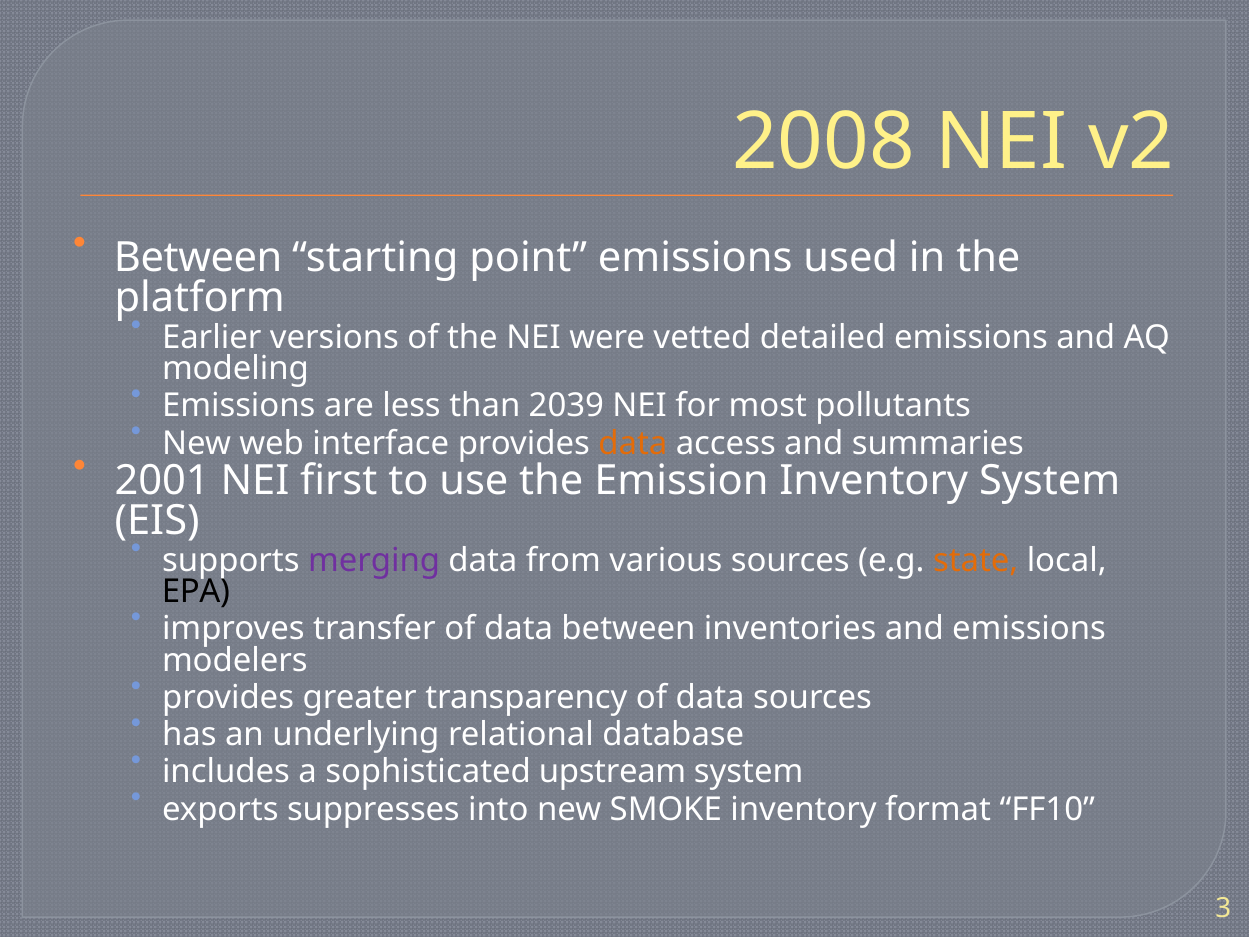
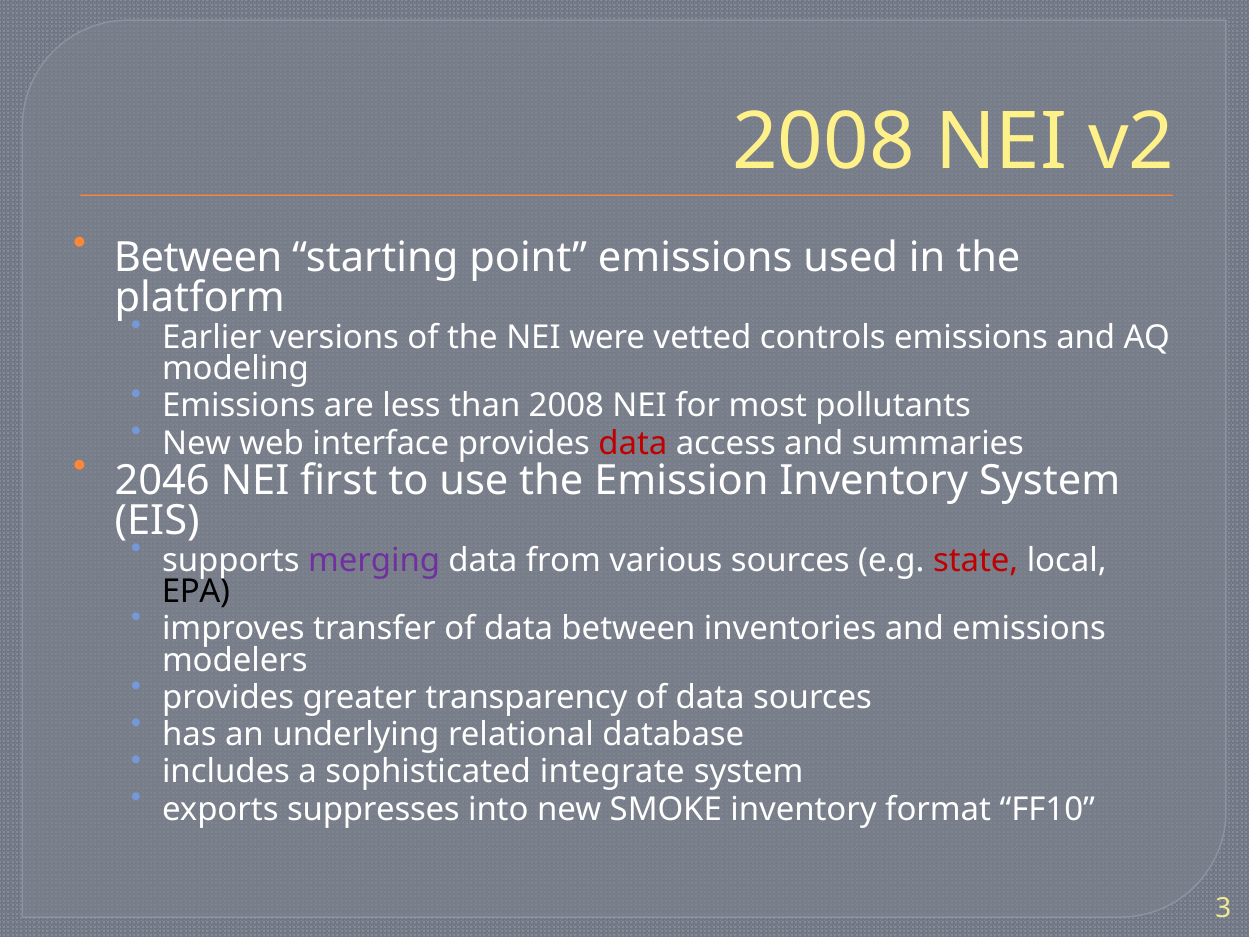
detailed: detailed -> controls
than 2039: 2039 -> 2008
data at (633, 443) colour: orange -> red
2001: 2001 -> 2046
state colour: orange -> red
upstream: upstream -> integrate
